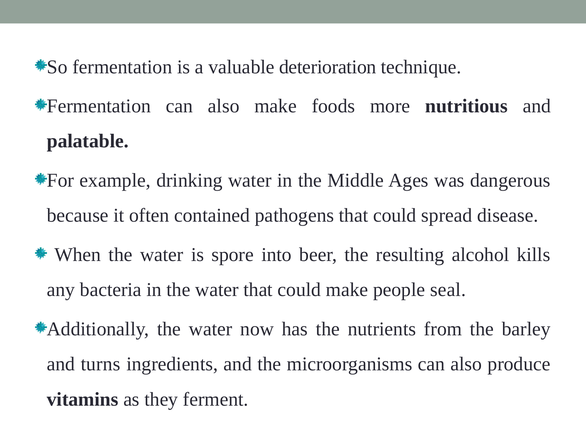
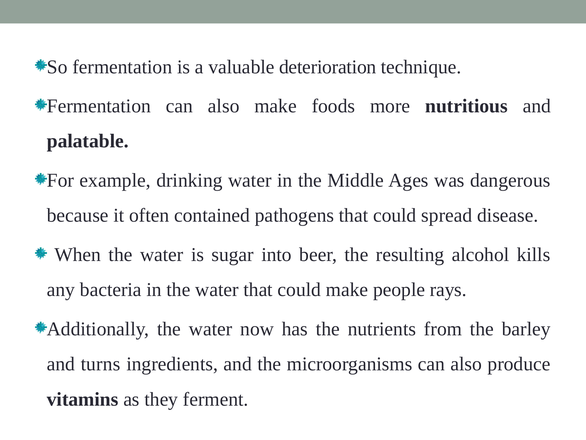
spore: spore -> sugar
seal: seal -> rays
